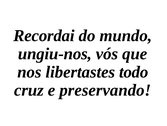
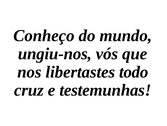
Recordai: Recordai -> Conheço
preservando: preservando -> testemunhas
